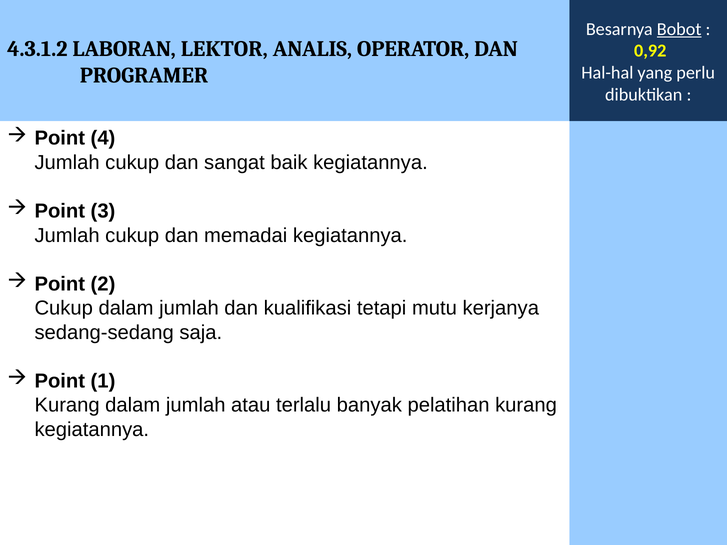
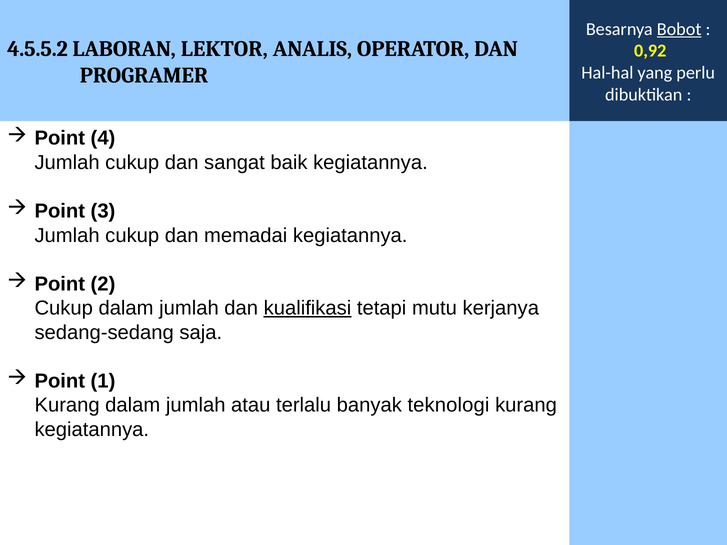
4.3.1.2: 4.3.1.2 -> 4.5.5.2
kualifikasi underline: none -> present
pelatihan: pelatihan -> teknologi
